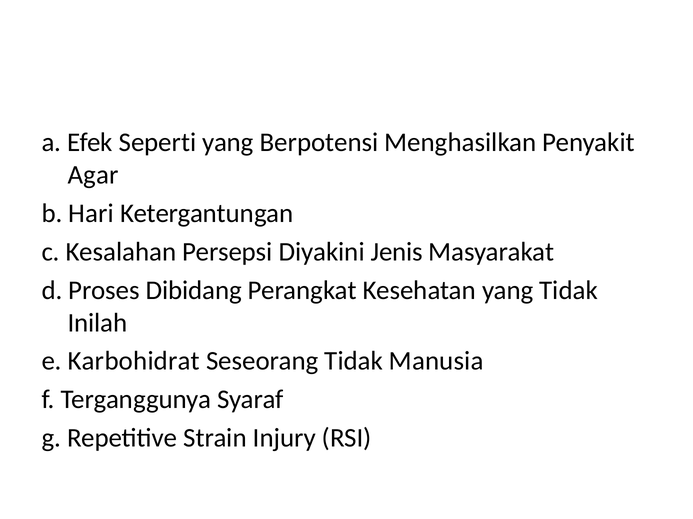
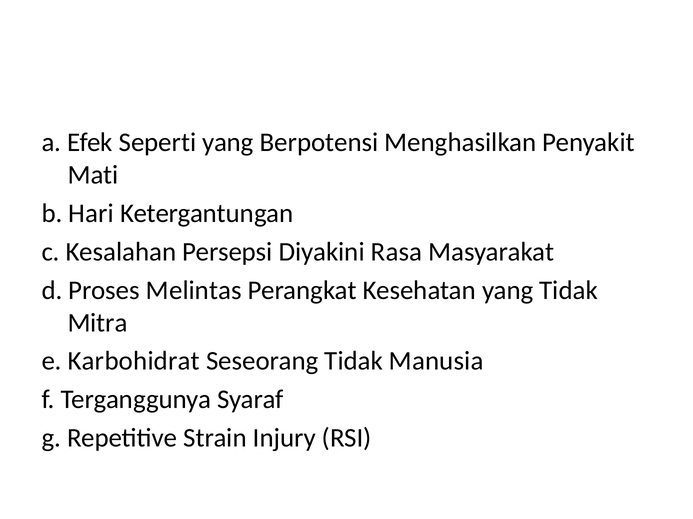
Agar: Agar -> Mati
Jenis: Jenis -> Rasa
Dibidang: Dibidang -> Melintas
Inilah: Inilah -> Mitra
